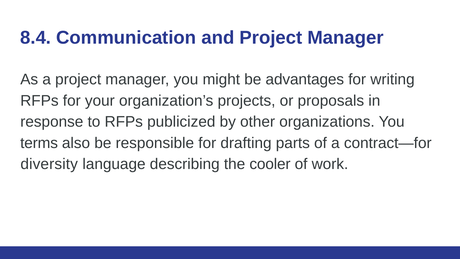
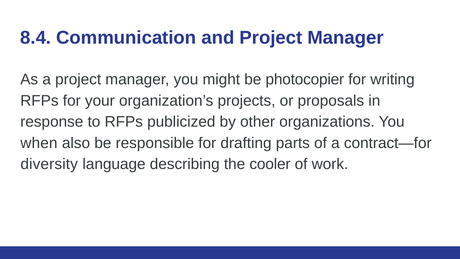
advantages: advantages -> photocopier
terms: terms -> when
